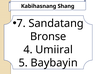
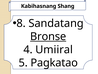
7: 7 -> 8
Bronse underline: none -> present
Baybayin: Baybayin -> Pagkatao
